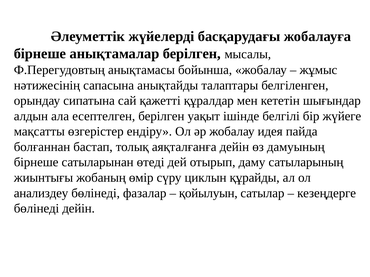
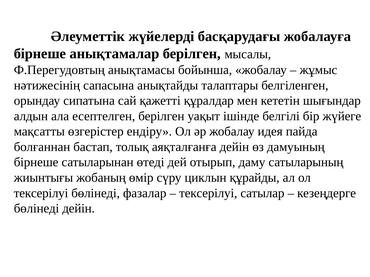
анализдеу at (41, 193): анализдеу -> тексерілуі
қойылуын at (208, 193): қойылуын -> тексерілуі
